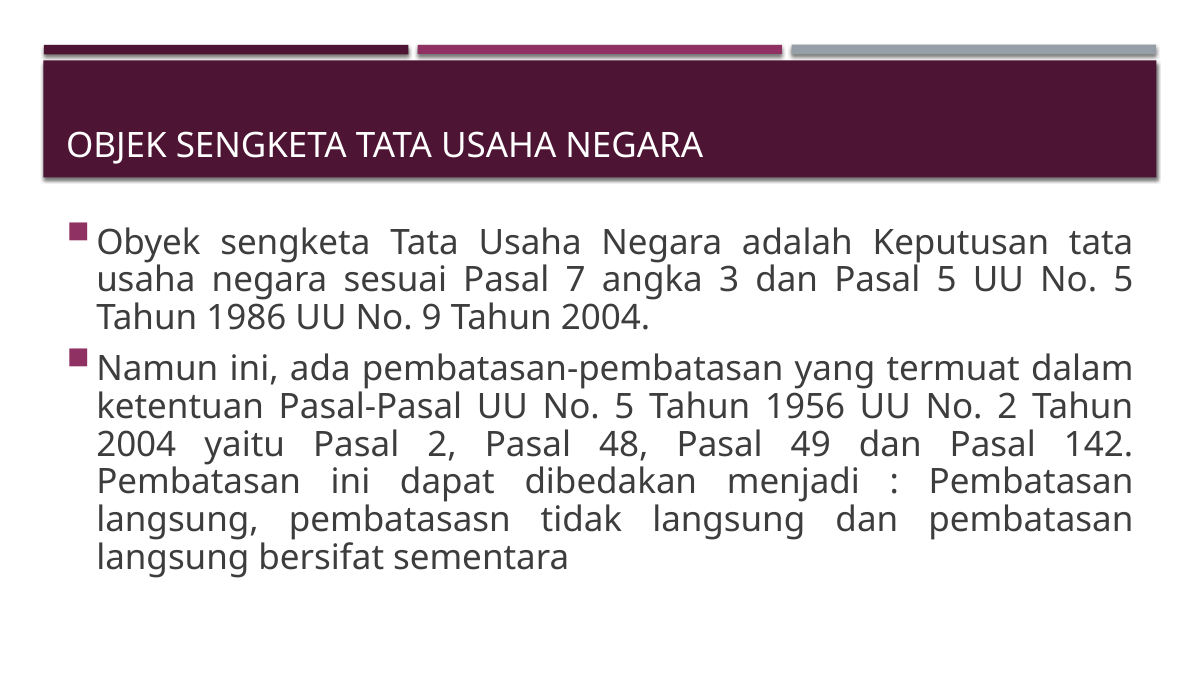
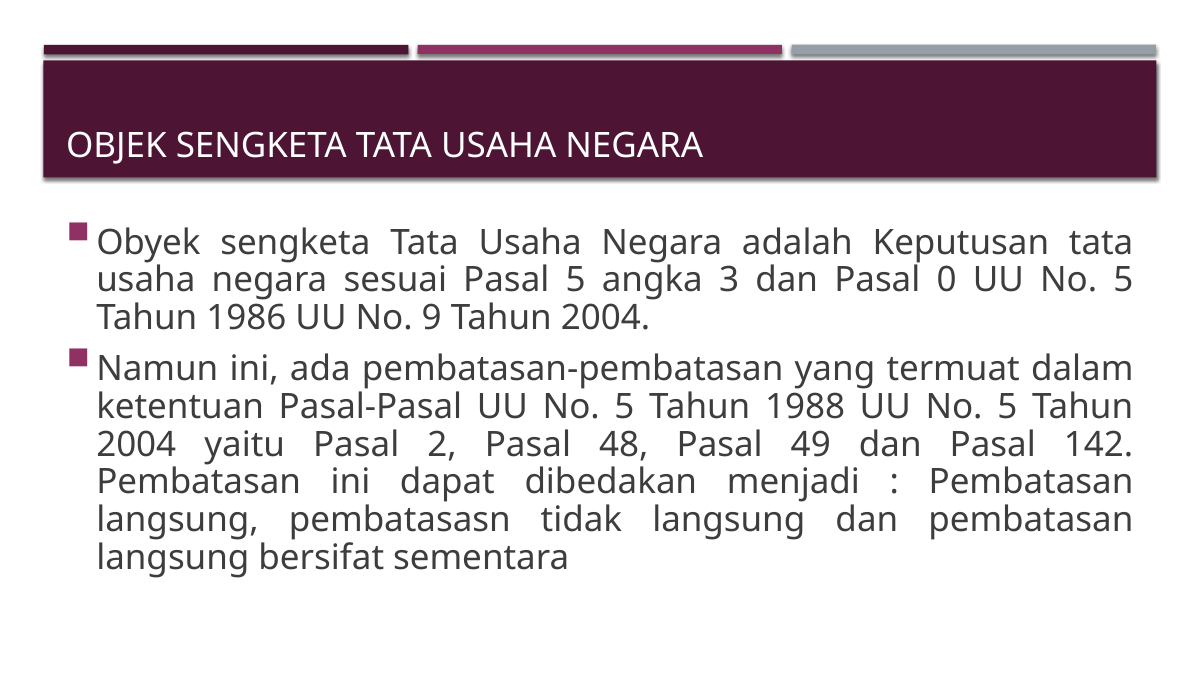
Pasal 7: 7 -> 5
Pasal 5: 5 -> 0
1956: 1956 -> 1988
2 at (1007, 407): 2 -> 5
